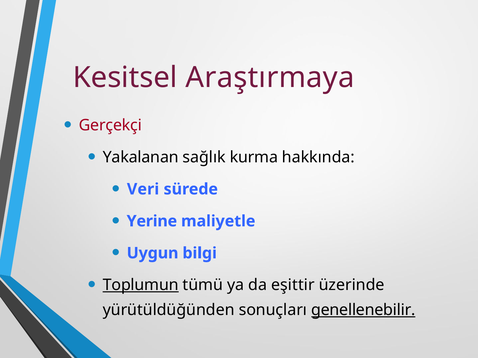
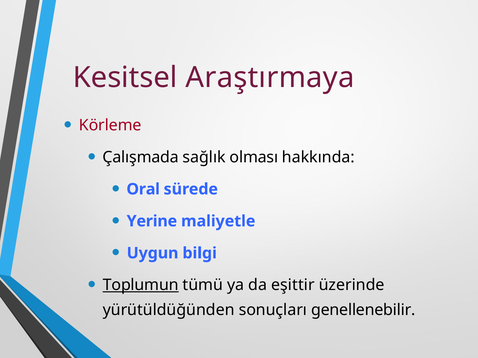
Gerçekçi: Gerçekçi -> Körleme
Yakalanan: Yakalanan -> Çalışmada
kurma: kurma -> olması
Veri: Veri -> Oral
genellenebilir underline: present -> none
